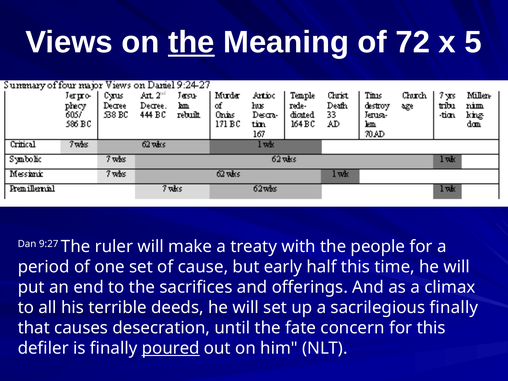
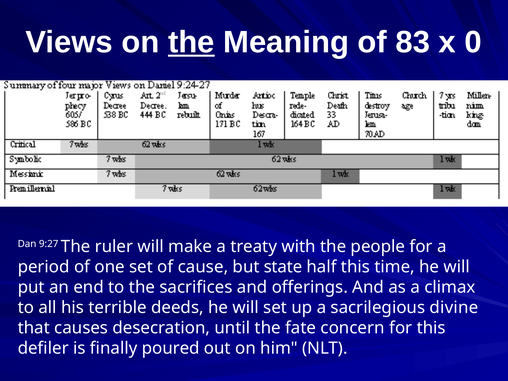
72: 72 -> 83
5: 5 -> 0
early: early -> state
sacrilegious finally: finally -> divine
poured underline: present -> none
